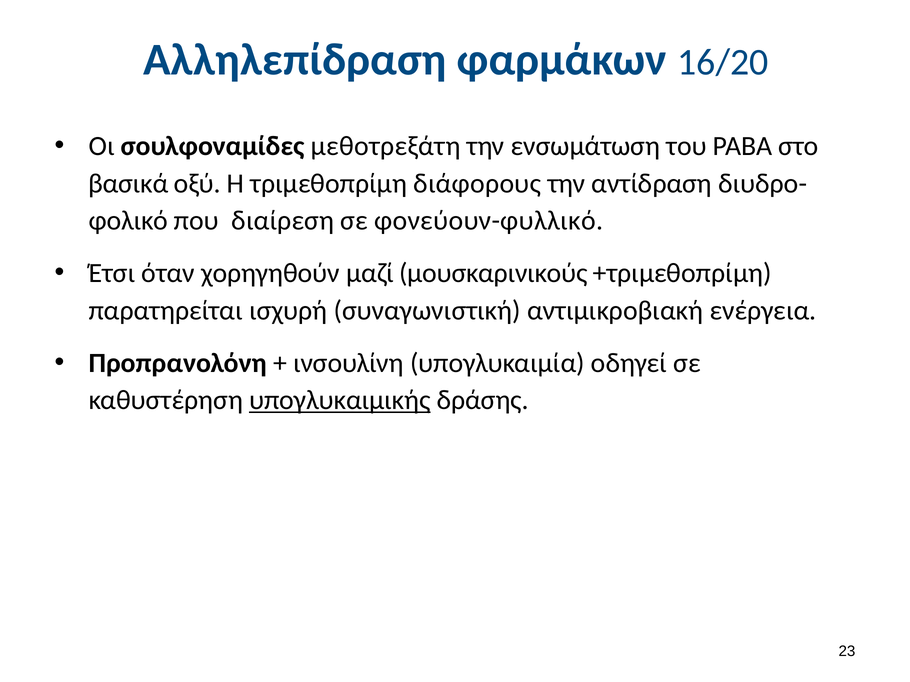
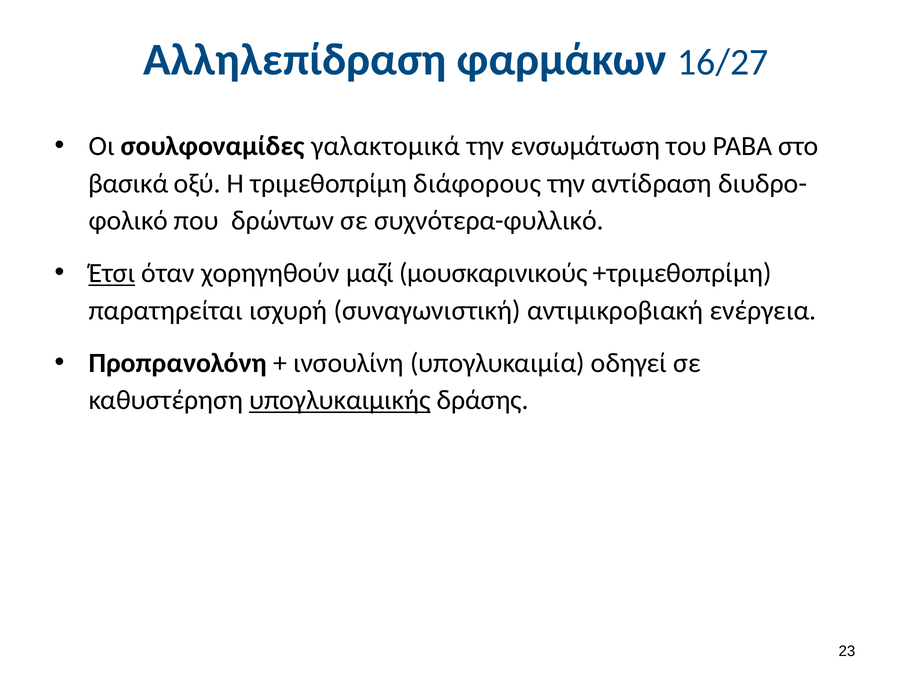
16/20: 16/20 -> 16/27
μεθοτρεξάτη: μεθοτρεξάτη -> γαλακτομικά
διαίρεση: διαίρεση -> δρώντων
φονεύουν-φυλλικό: φονεύουν-φυλλικό -> συχνότερα-φυλλικό
Έτσι underline: none -> present
